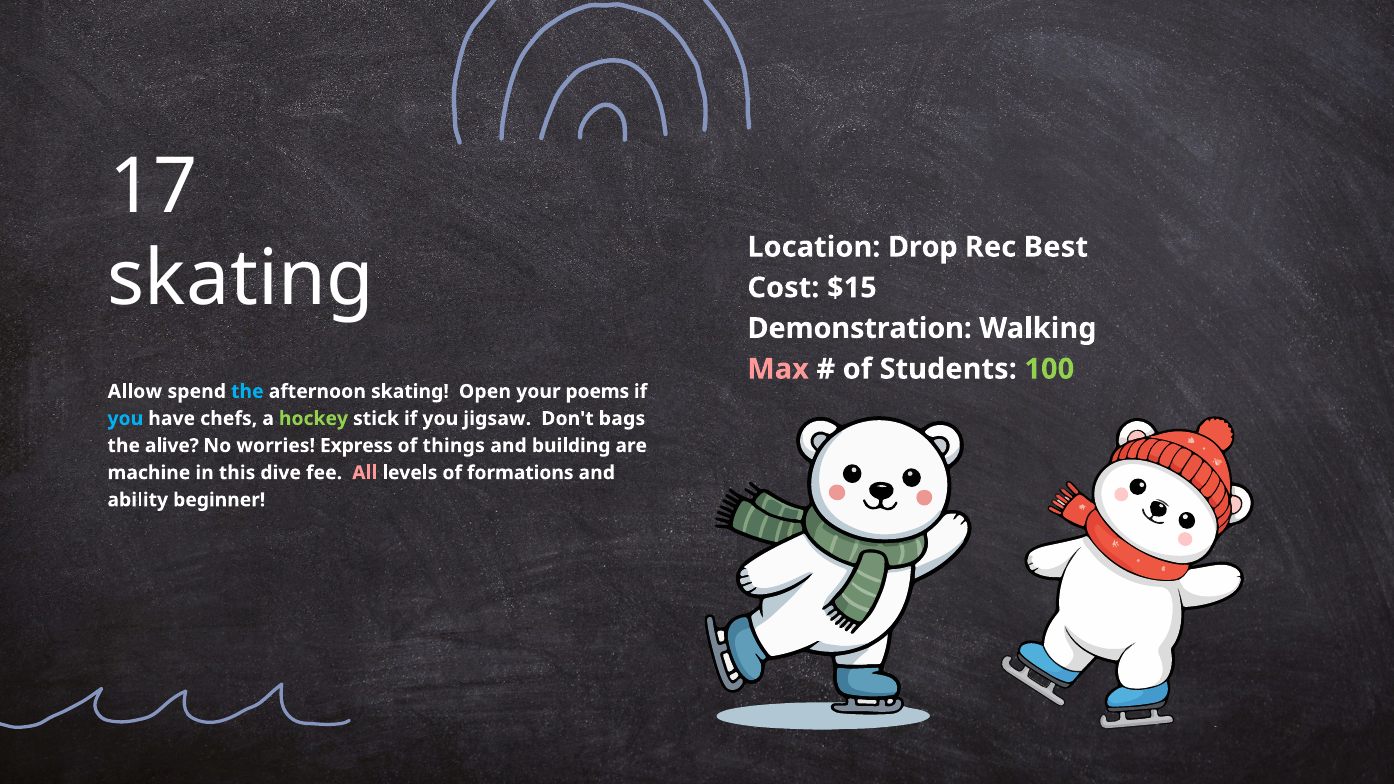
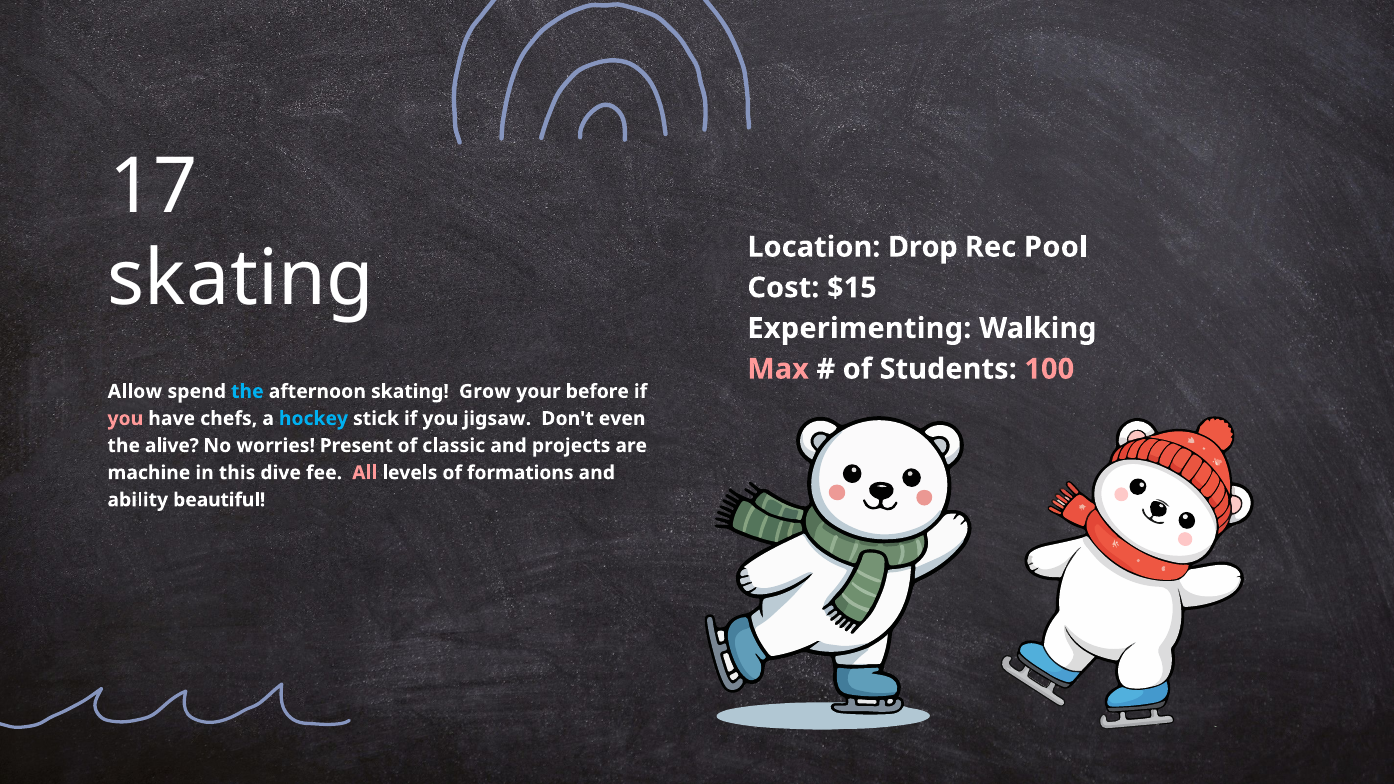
Best: Best -> Pool
Demonstration: Demonstration -> Experimenting
100 colour: light green -> pink
Open: Open -> Grow
poems: poems -> before
you at (125, 419) colour: light blue -> pink
hockey colour: light green -> light blue
bags: bags -> even
Express: Express -> Present
things: things -> classic
building: building -> projects
beginner: beginner -> beautiful
